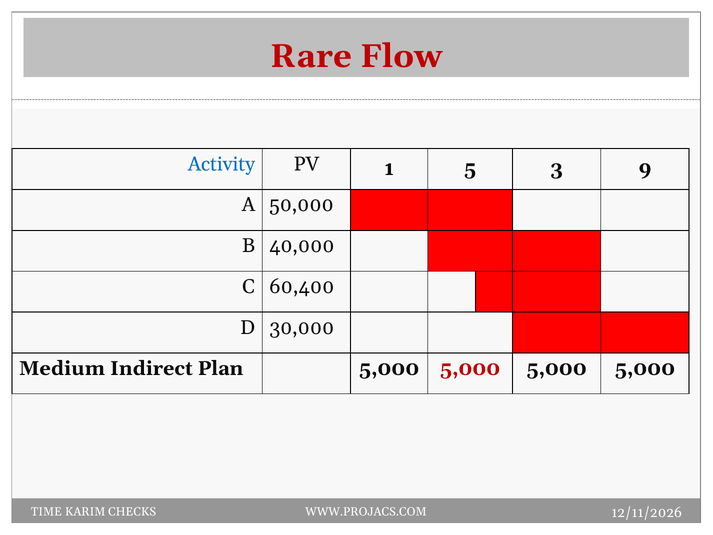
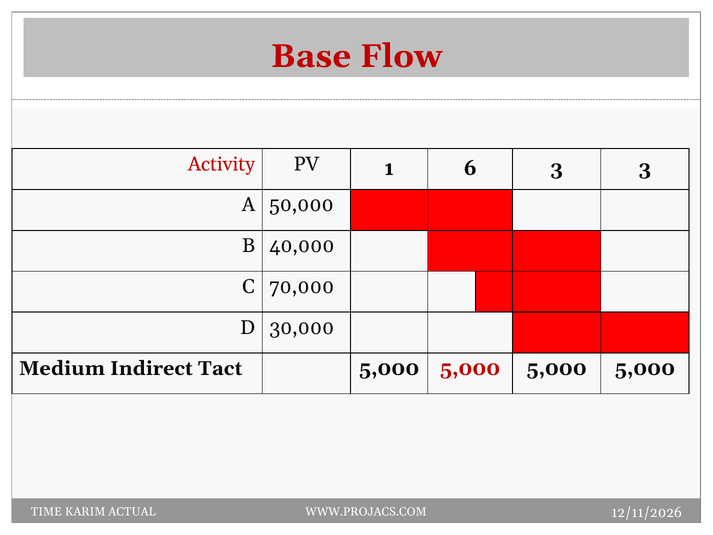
Rare: Rare -> Base
Activity colour: blue -> red
5: 5 -> 6
3 9: 9 -> 3
60,400: 60,400 -> 70,000
Plan: Plan -> Tact
CHECKS: CHECKS -> ACTUAL
